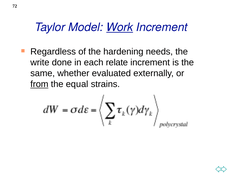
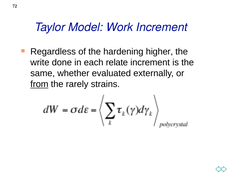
Work underline: present -> none
needs: needs -> higher
equal: equal -> rarely
